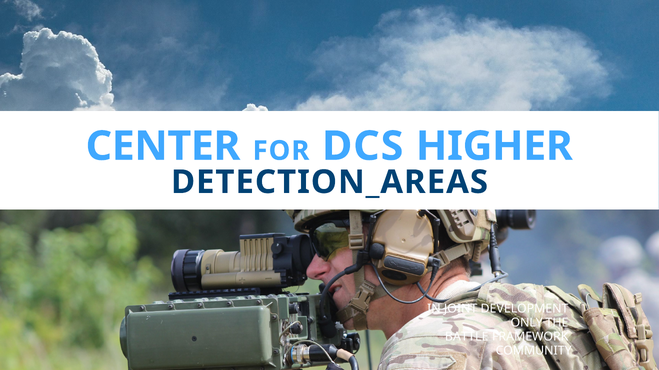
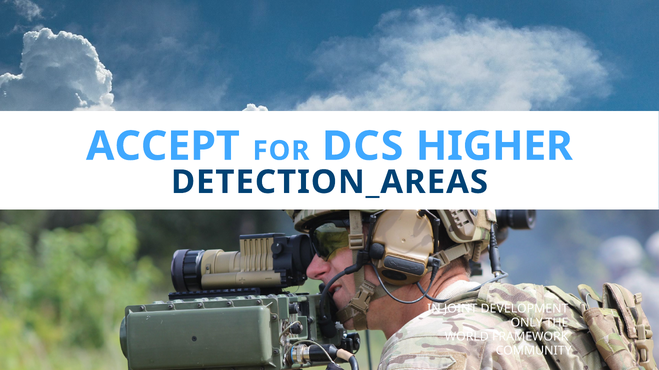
CENTER: CENTER -> ACCEPT
BATTLE: BATTLE -> WORLD
